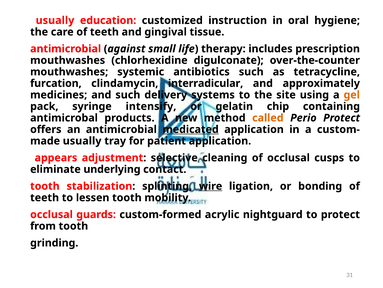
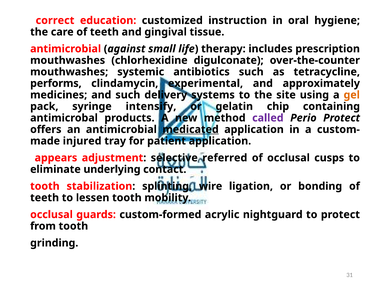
usually at (55, 20): usually -> correct
furcation: furcation -> performs
interradicular: interradicular -> experimental
called colour: orange -> purple
usually at (82, 141): usually -> injured
cleaning: cleaning -> referred
wire underline: present -> none
